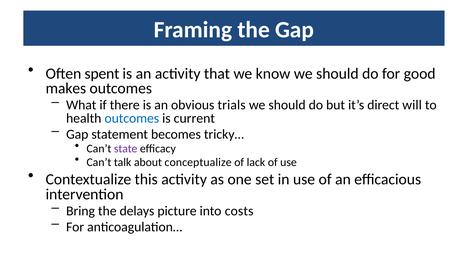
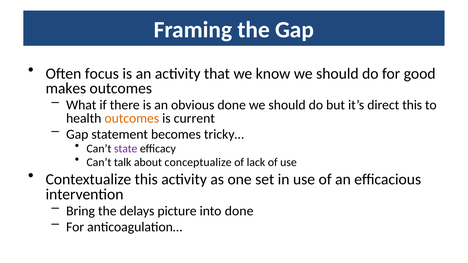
spent: spent -> focus
obvious trials: trials -> done
direct will: will -> this
outcomes at (132, 118) colour: blue -> orange
into costs: costs -> done
